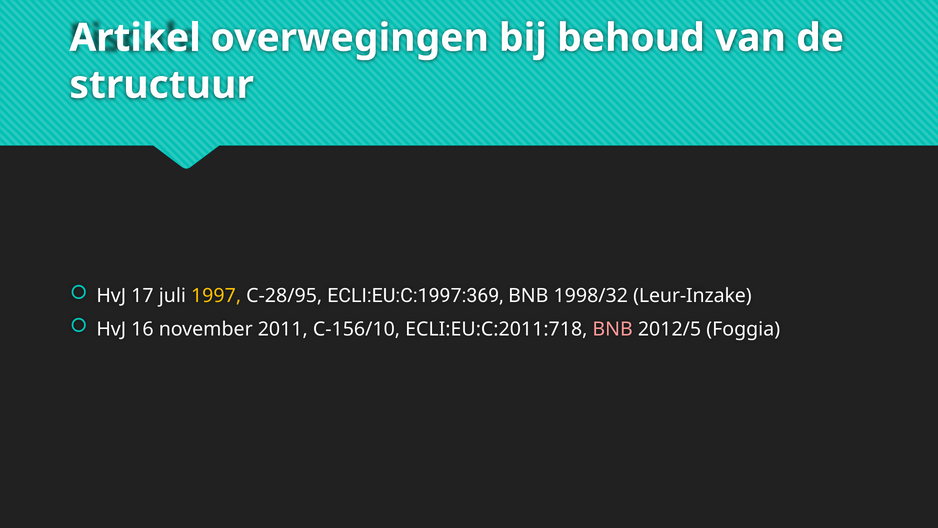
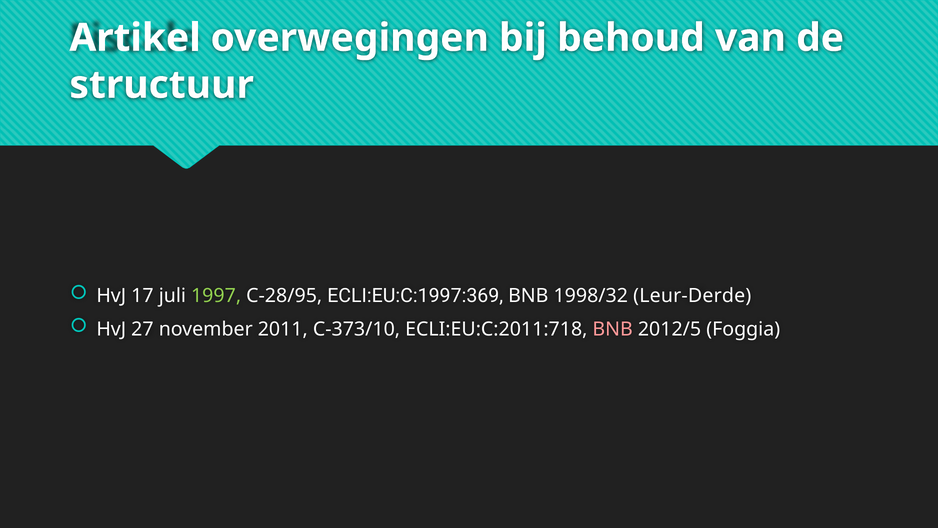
1997 colour: yellow -> light green
Leur-Inzake: Leur-Inzake -> Leur-Derde
16: 16 -> 27
C-156/10: C-156/10 -> C-373/10
